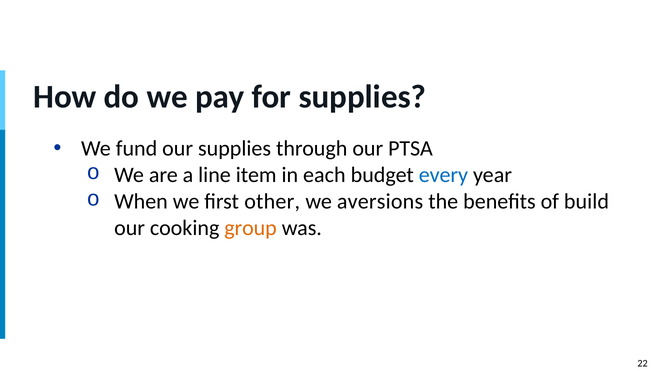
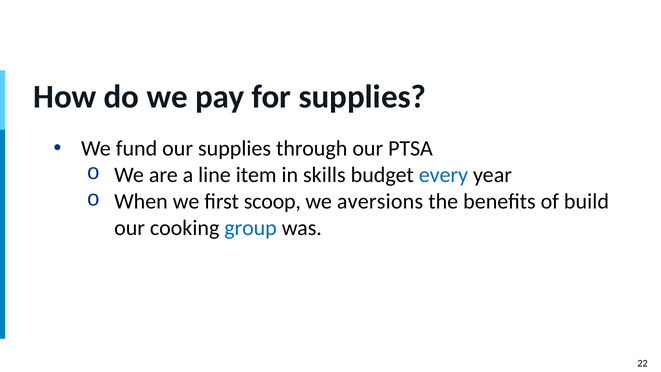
each: each -> skills
other: other -> scoop
group colour: orange -> blue
